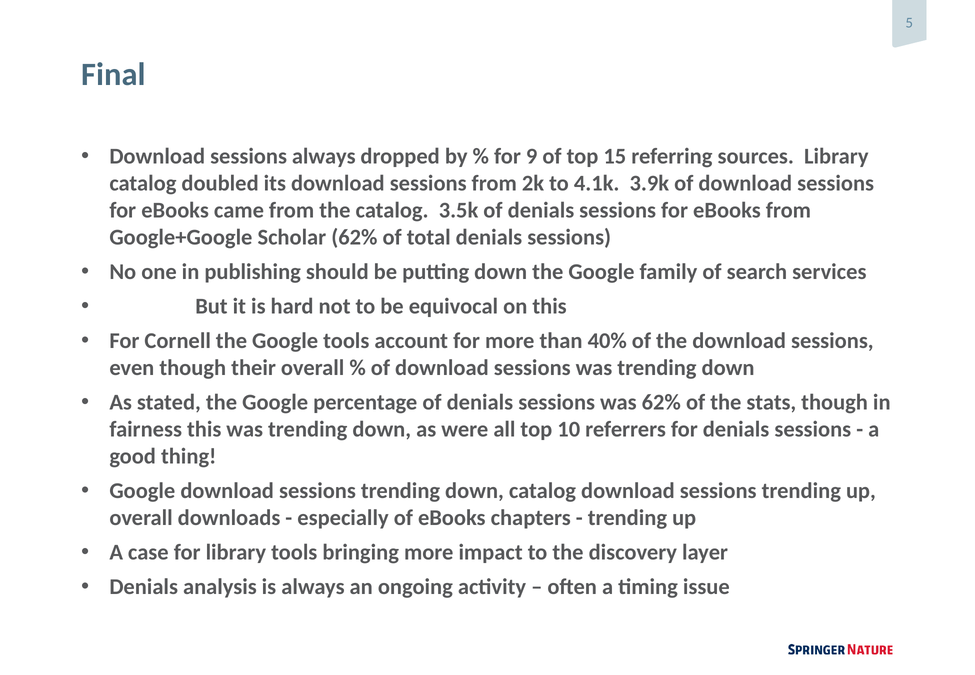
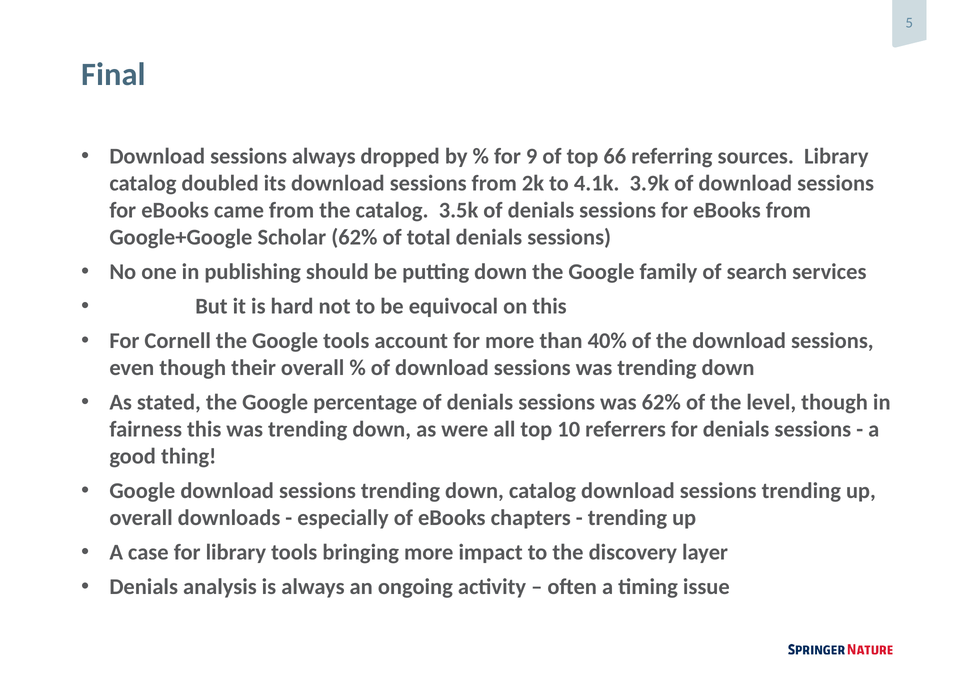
15: 15 -> 66
stats: stats -> level
